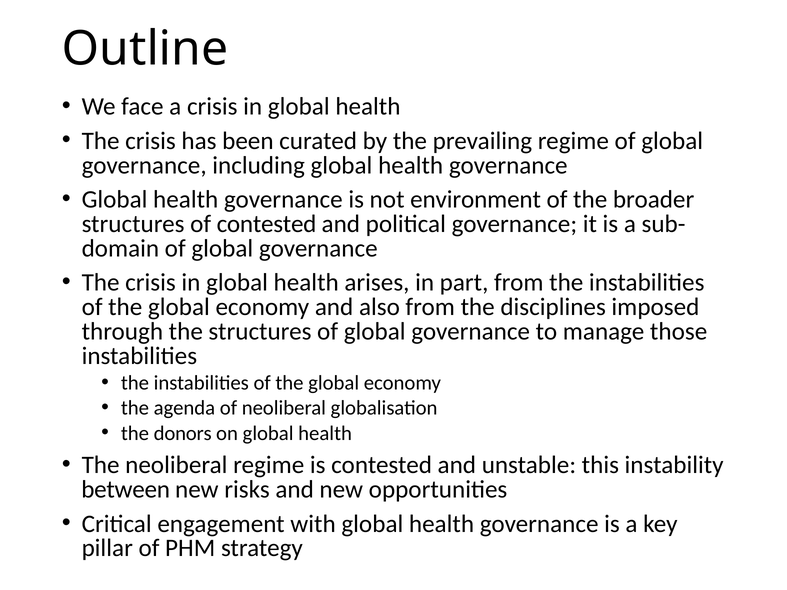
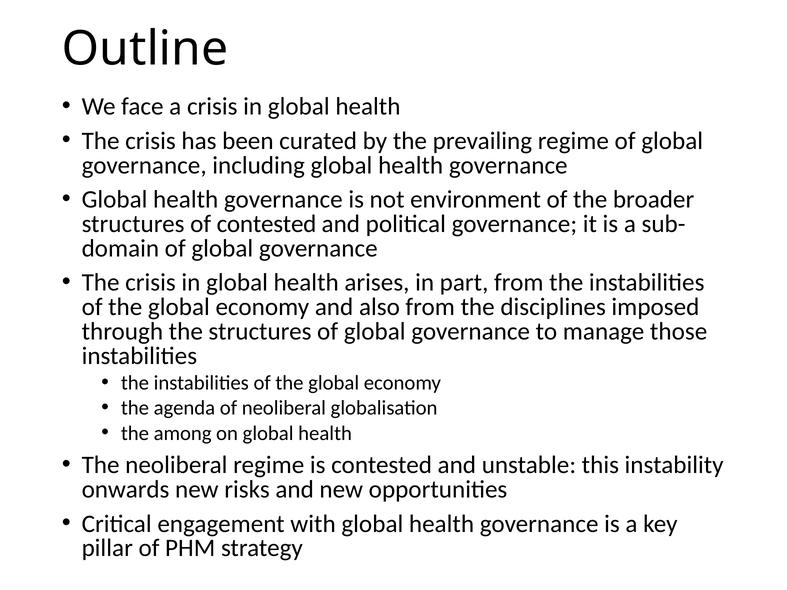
donors: donors -> among
between: between -> onwards
